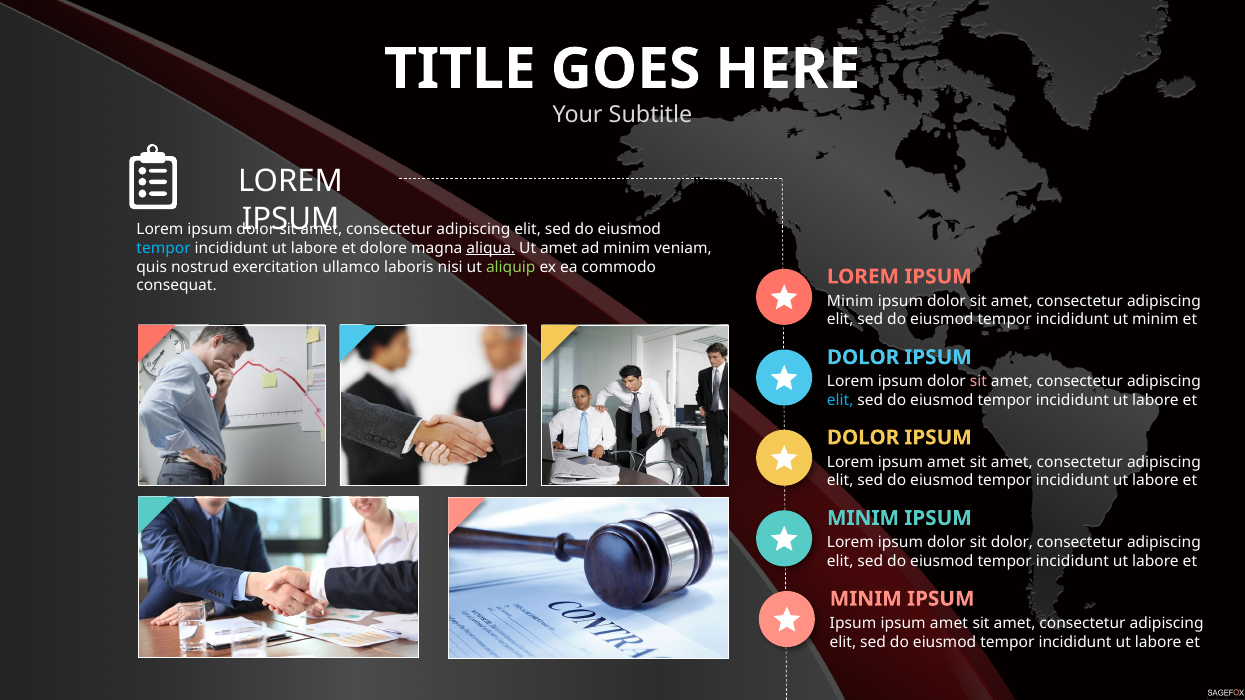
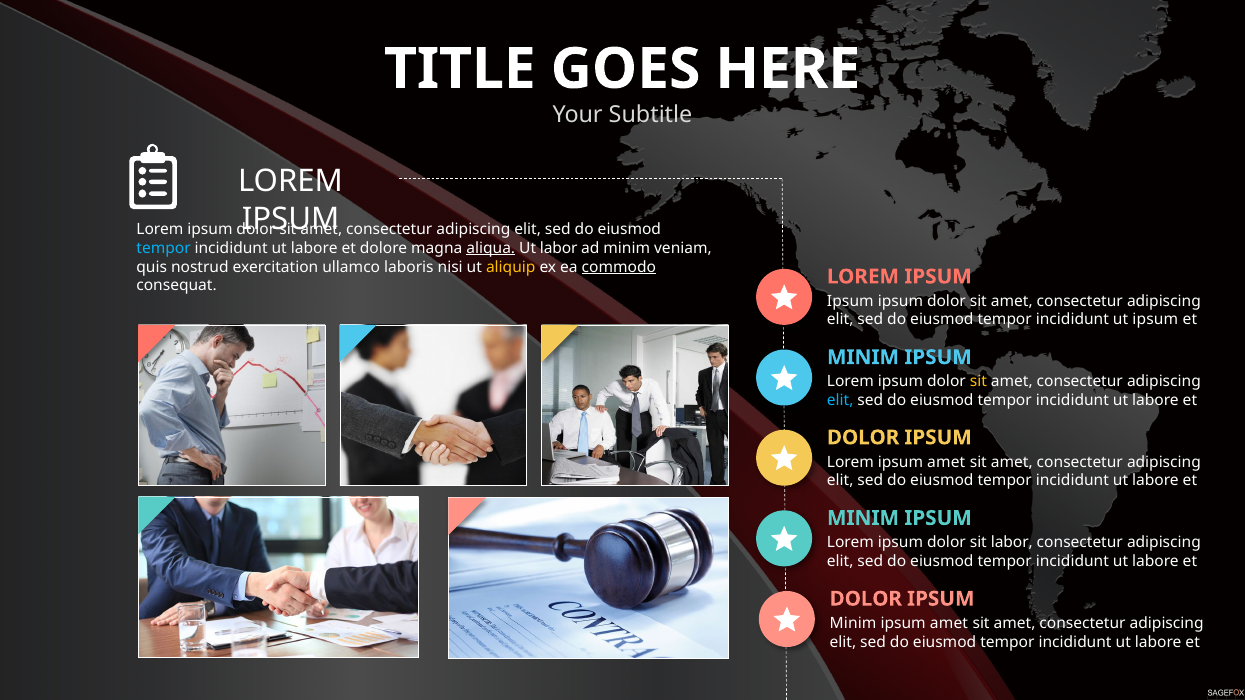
Ut amet: amet -> labor
aliquip colour: light green -> yellow
commodo underline: none -> present
Minim at (850, 301): Minim -> Ipsum
ut minim: minim -> ipsum
DOLOR at (863, 357): DOLOR -> MINIM
sit at (978, 382) colour: pink -> yellow
sit dolor: dolor -> labor
MINIM at (866, 599): MINIM -> DOLOR
Ipsum at (853, 624): Ipsum -> Minim
